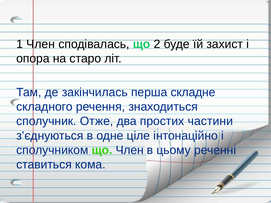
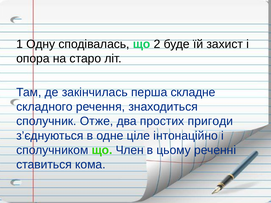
1 Член: Член -> Одну
частини: частини -> пригоди
